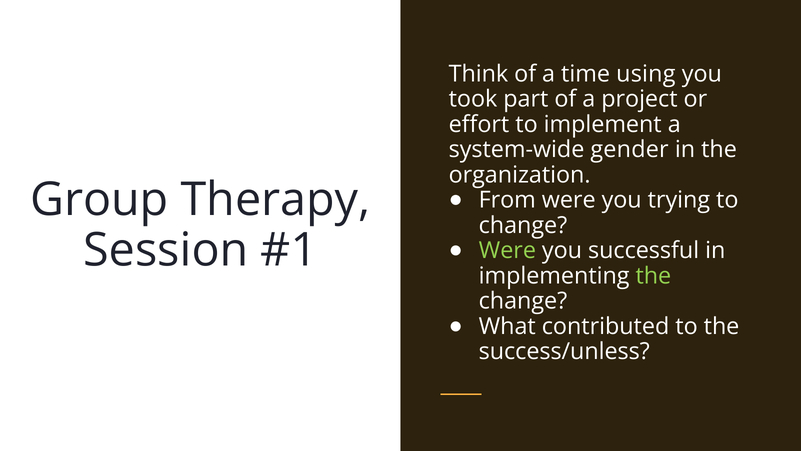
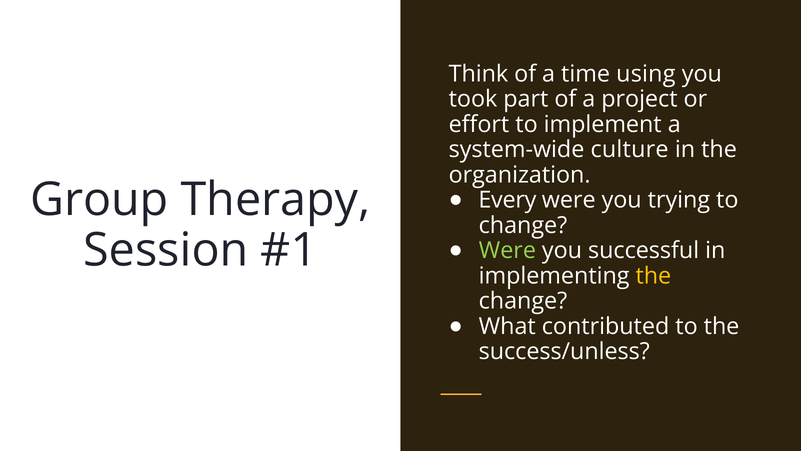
gender: gender -> culture
From: From -> Every
the at (653, 276) colour: light green -> yellow
